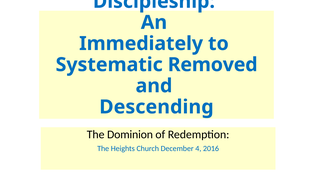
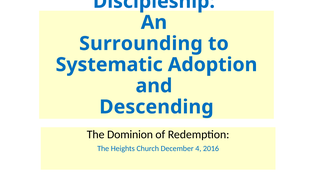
Immediately: Immediately -> Surrounding
Removed: Removed -> Adoption
